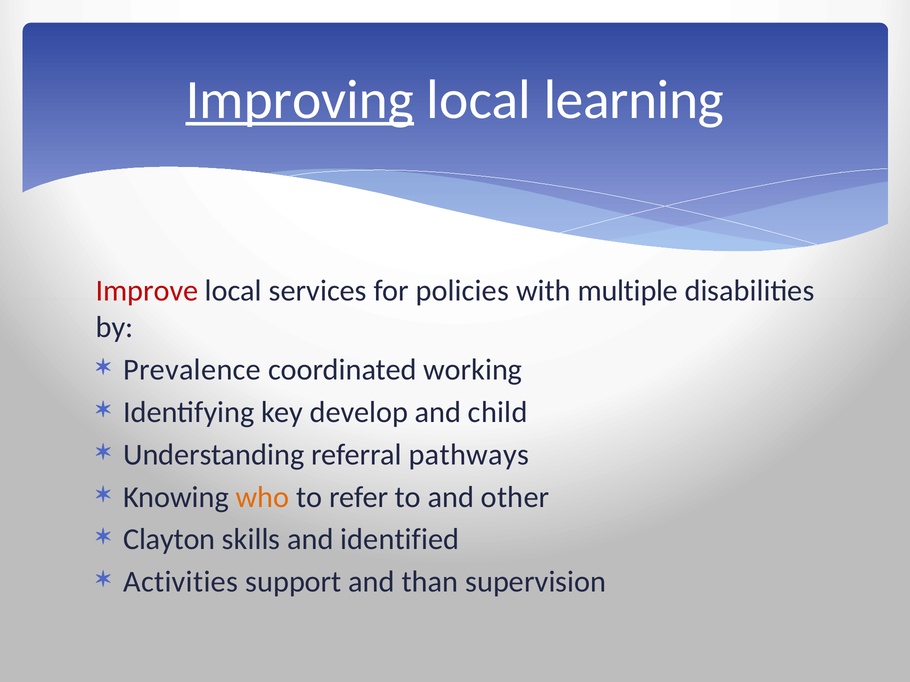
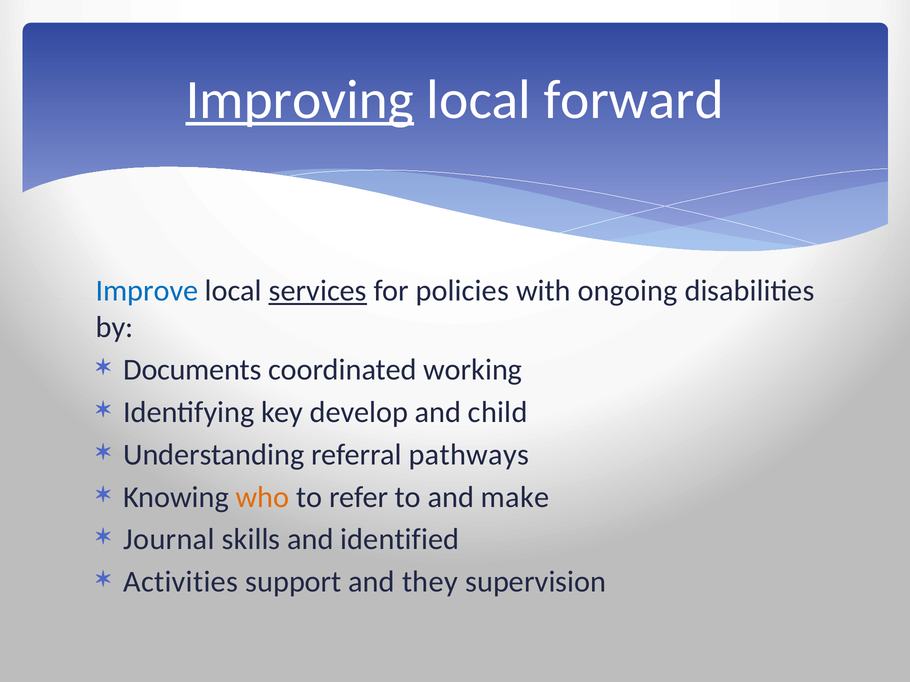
learning: learning -> forward
Improve colour: red -> blue
services underline: none -> present
multiple: multiple -> ongoing
Prevalence: Prevalence -> Documents
other: other -> make
Clayton: Clayton -> Journal
than: than -> they
